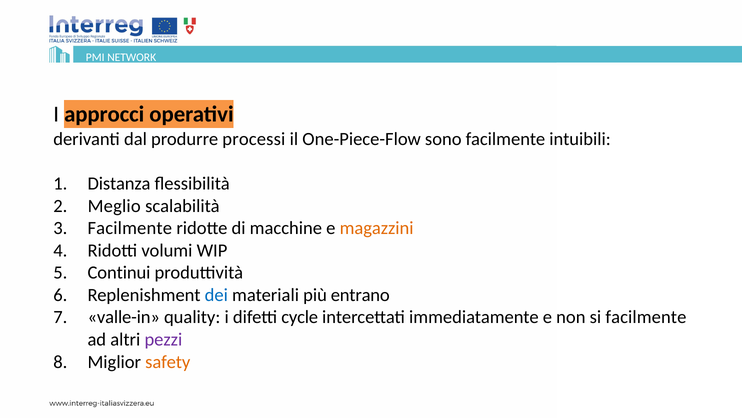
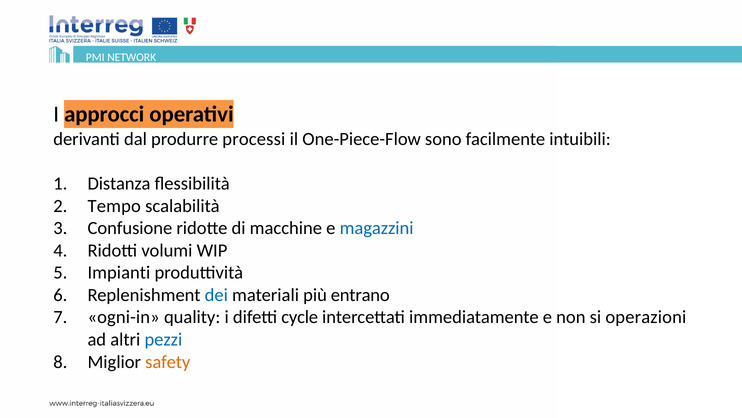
Meglio: Meglio -> Tempo
Facilmente at (130, 228): Facilmente -> Confusione
magazzini colour: orange -> blue
Continui: Continui -> Impianti
valle-in: valle-in -> ogni-in
si facilmente: facilmente -> operazioni
pezzi colour: purple -> blue
